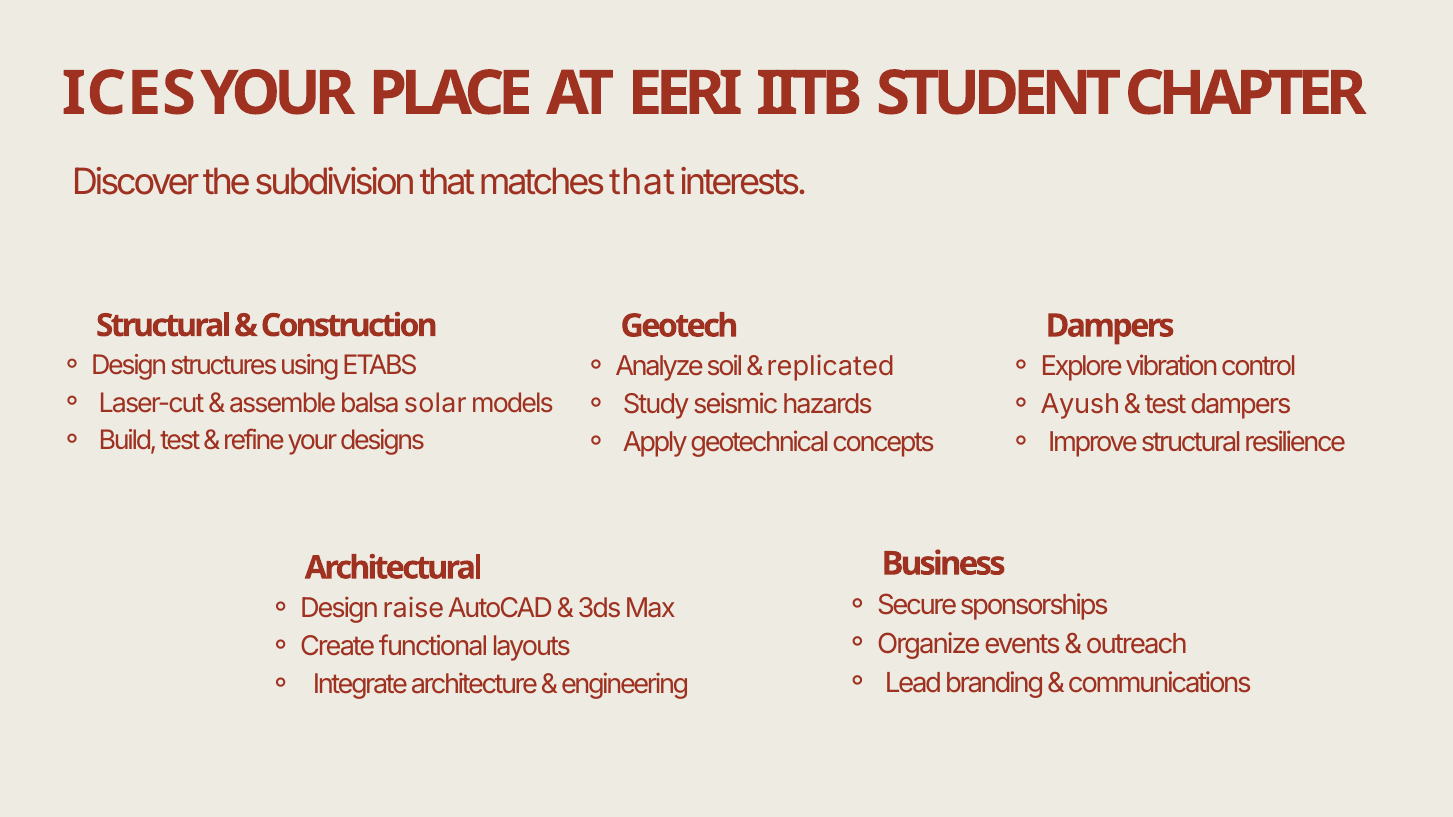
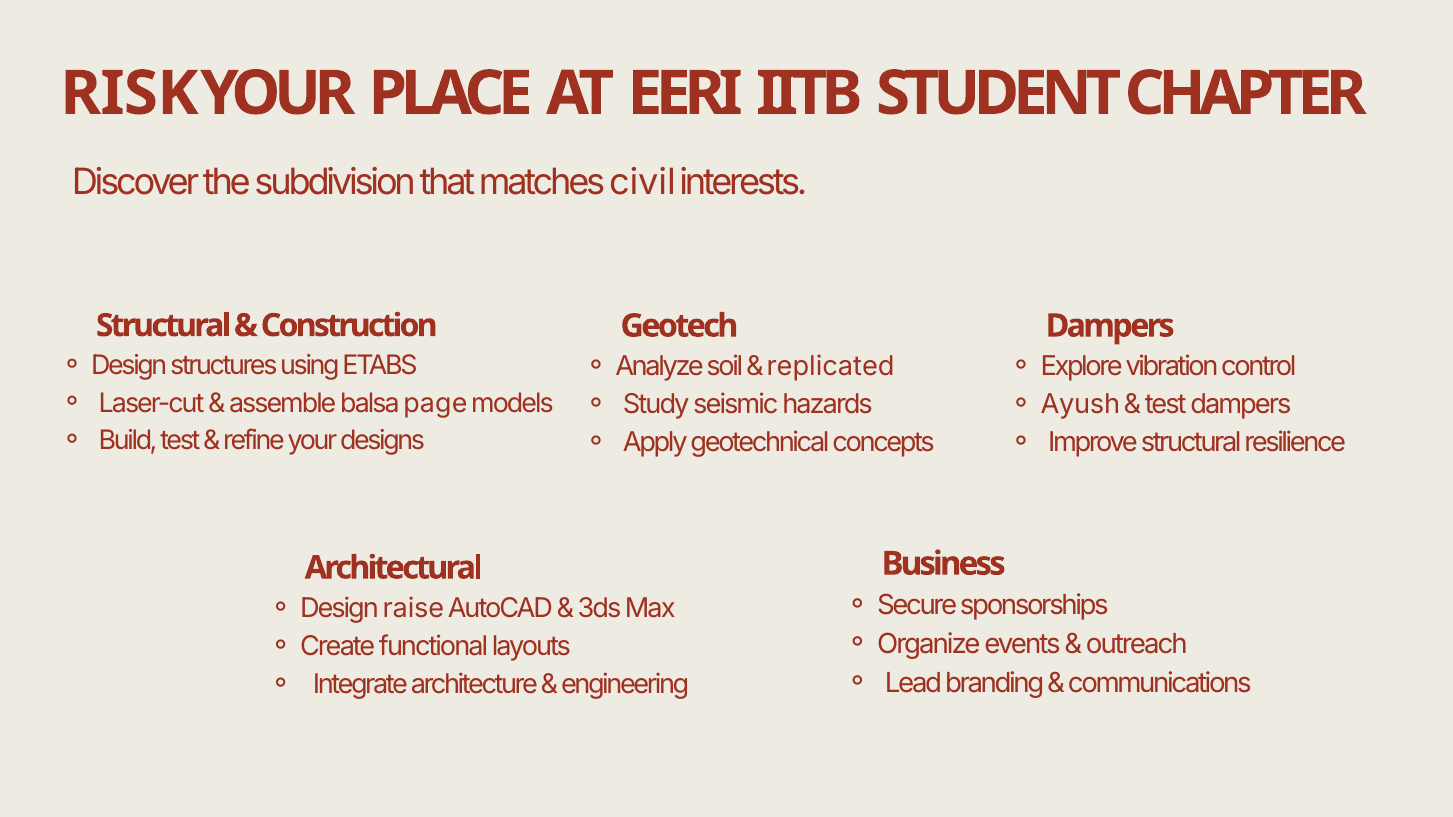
ICES: ICES -> RISK
matches that: that -> civil
solar: solar -> page
